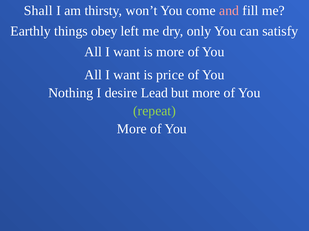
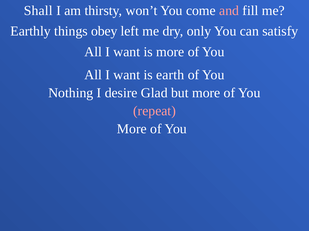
price: price -> earth
Lead: Lead -> Glad
repeat colour: light green -> pink
